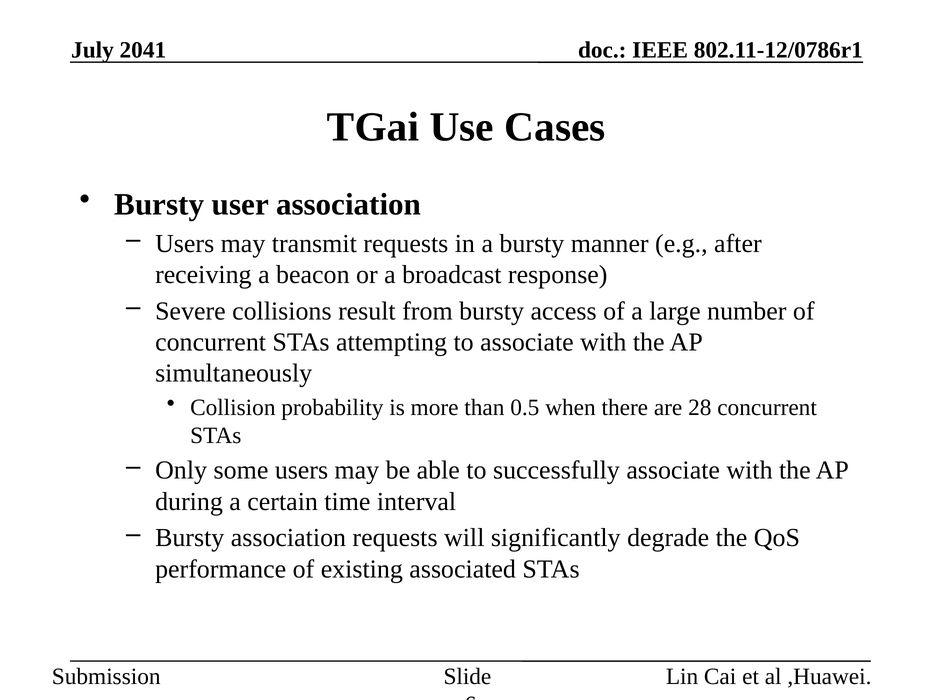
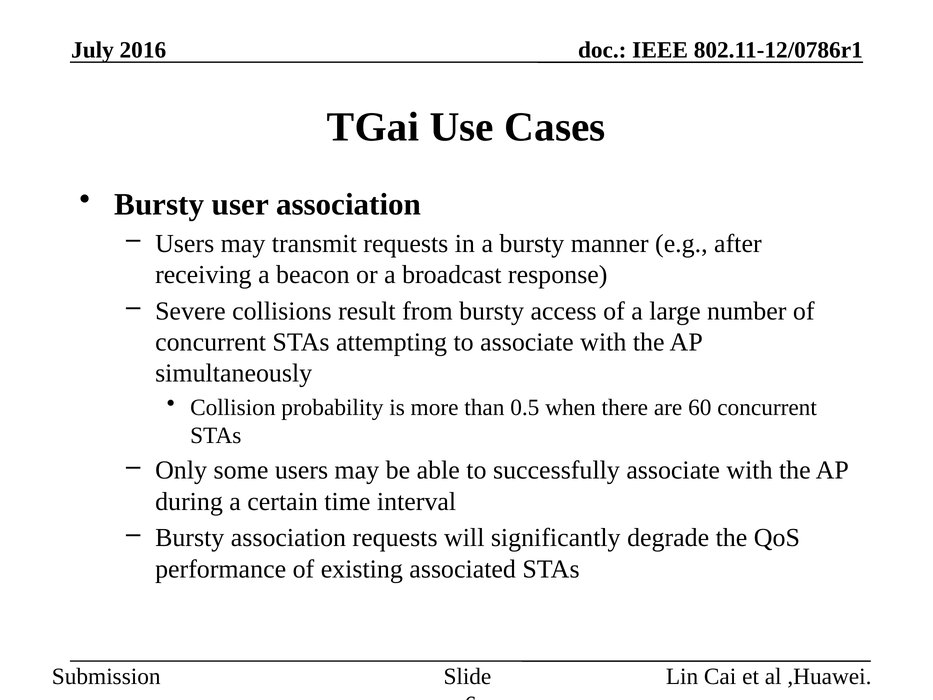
2041: 2041 -> 2016
28: 28 -> 60
